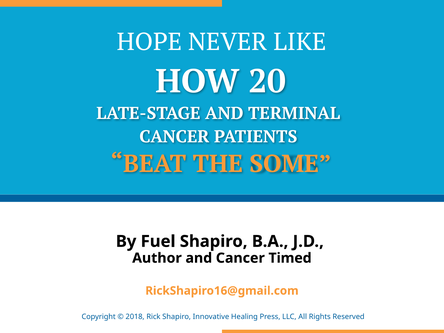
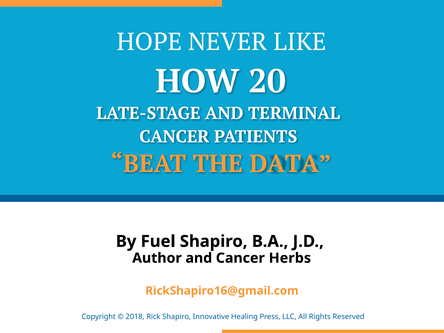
SOME: SOME -> DATA
Timed: Timed -> Herbs
